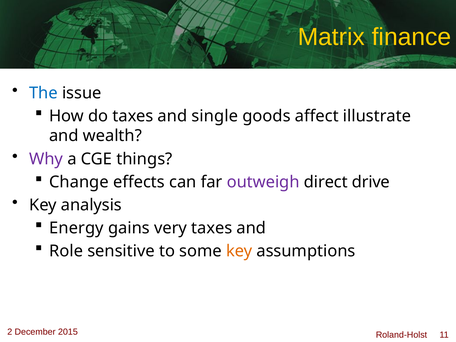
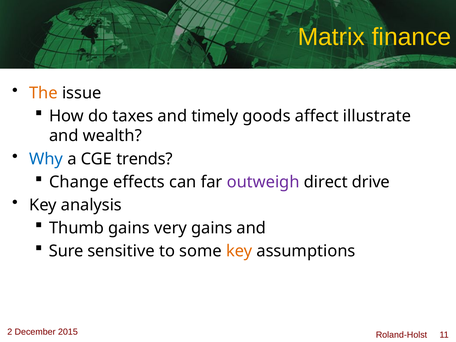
The colour: blue -> orange
single: single -> timely
Why colour: purple -> blue
things: things -> trends
Energy: Energy -> Thumb
very taxes: taxes -> gains
Role: Role -> Sure
